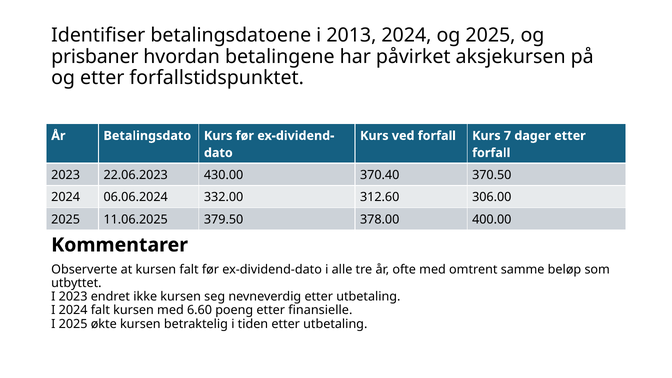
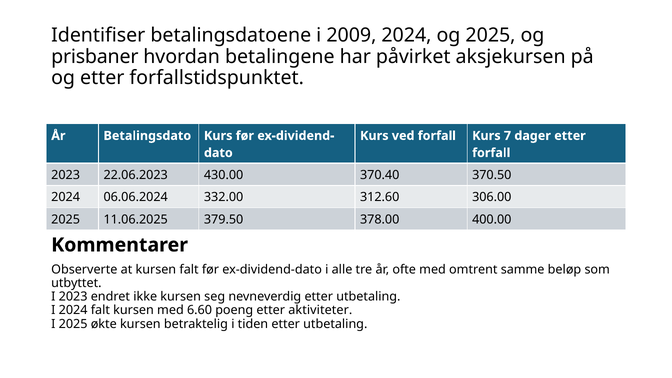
2013: 2013 -> 2009
finansielle: finansielle -> aktiviteter
